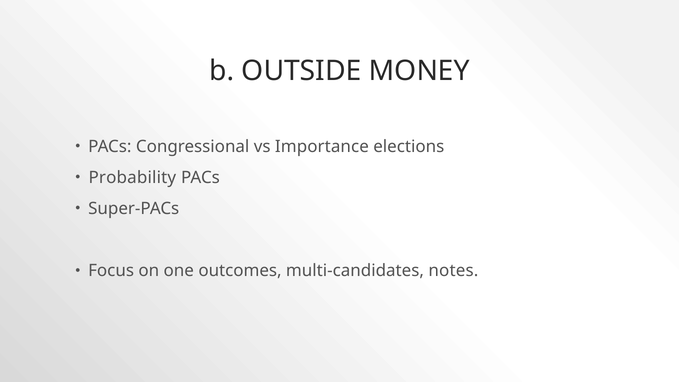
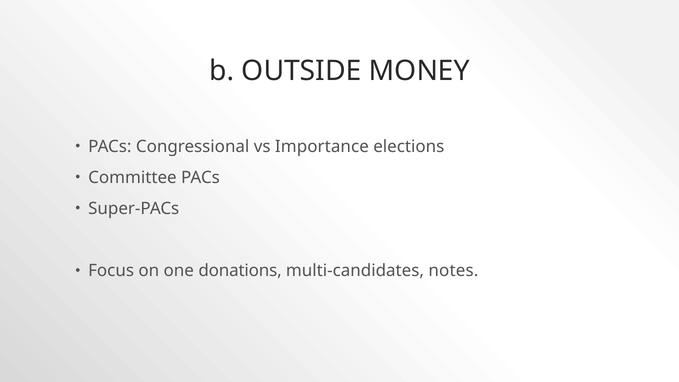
Probability: Probability -> Committee
outcomes: outcomes -> donations
